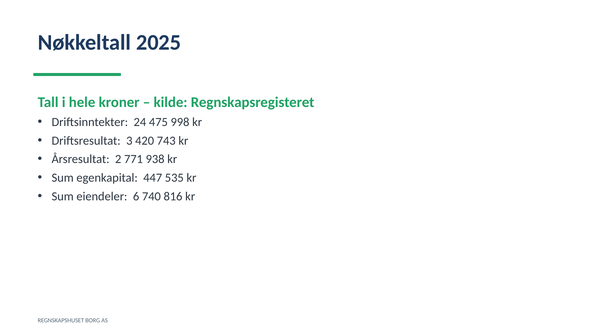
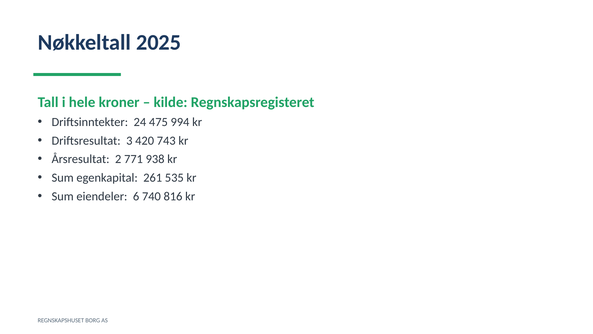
998: 998 -> 994
447: 447 -> 261
